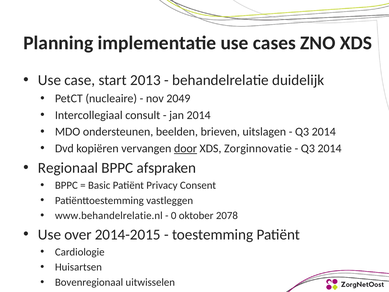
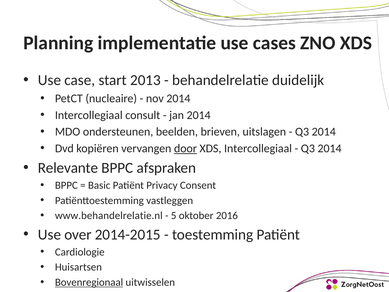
nov 2049: 2049 -> 2014
XDS Zorginnovatie: Zorginnovatie -> Intercollegiaal
Regionaal: Regionaal -> Relevante
0: 0 -> 5
2078: 2078 -> 2016
Bovenregionaal underline: none -> present
